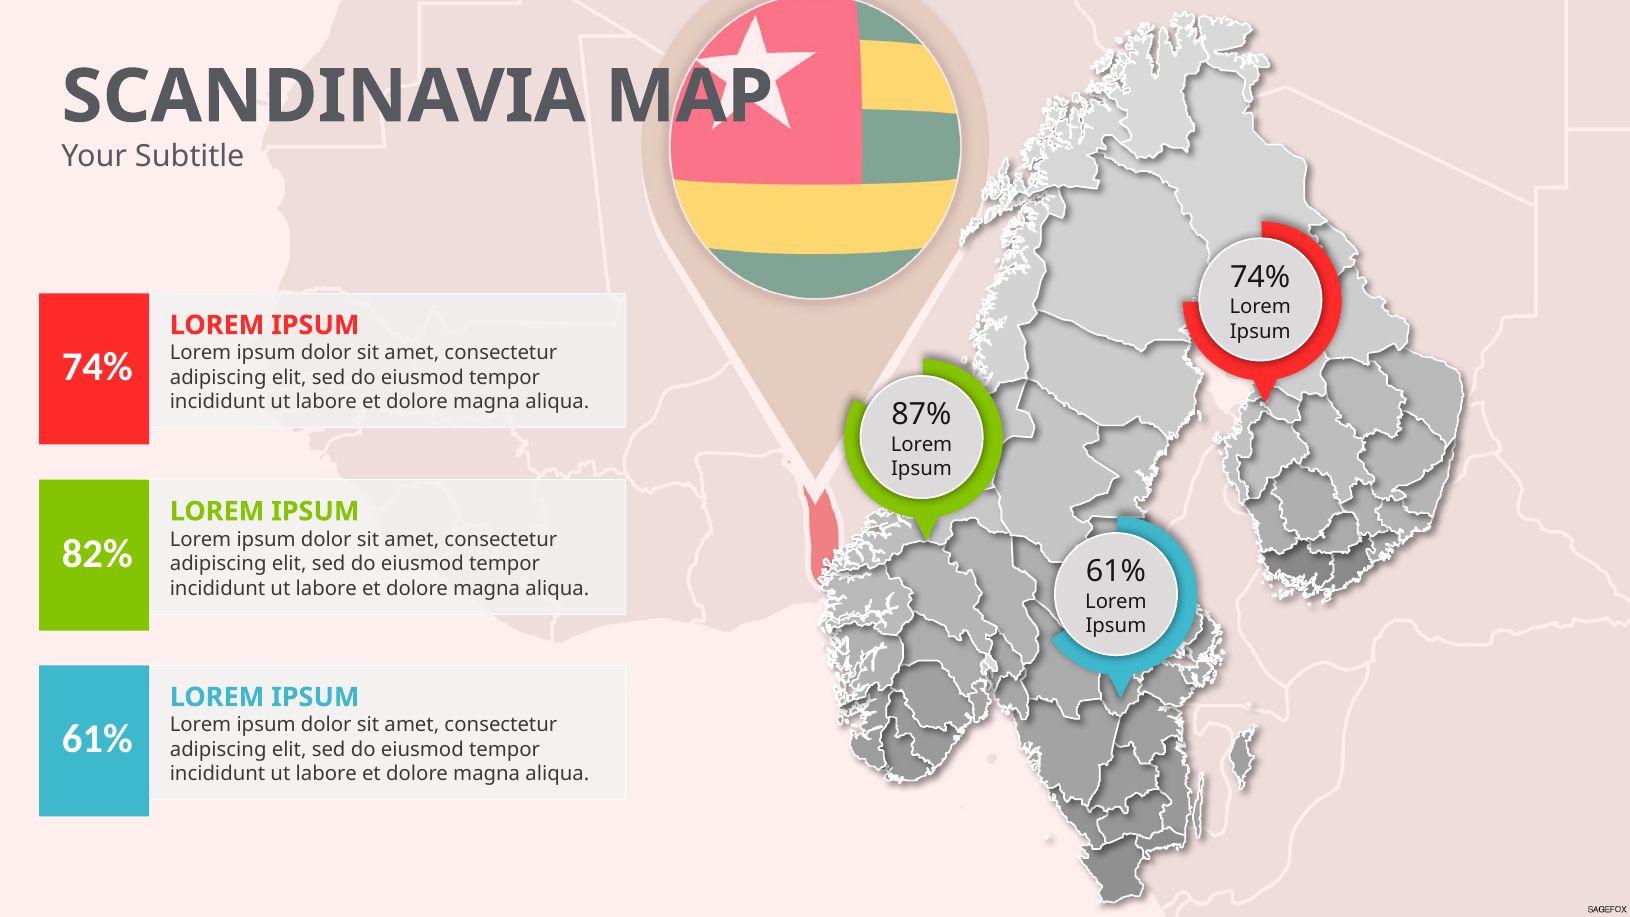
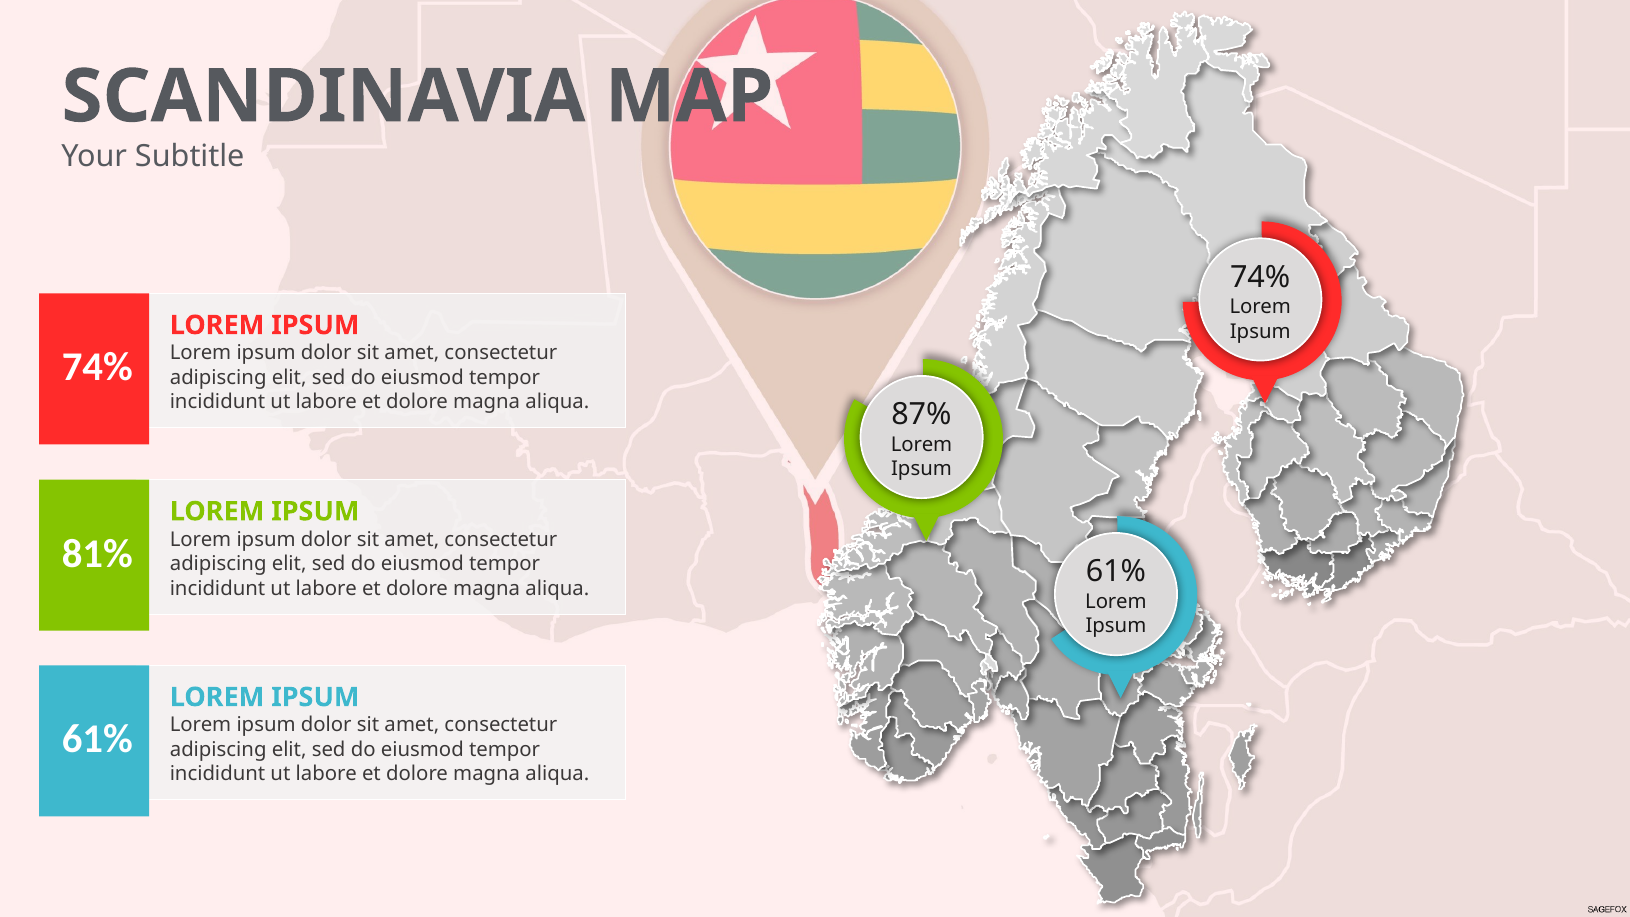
82%: 82% -> 81%
